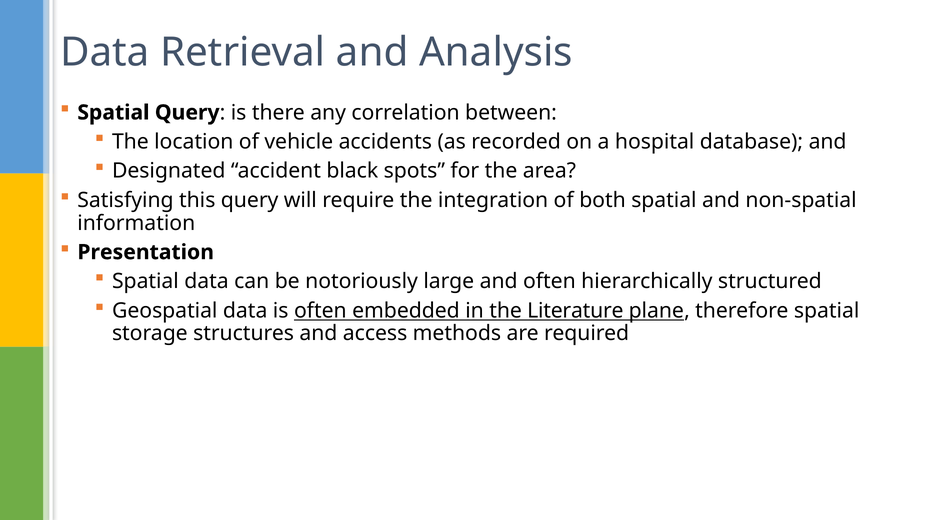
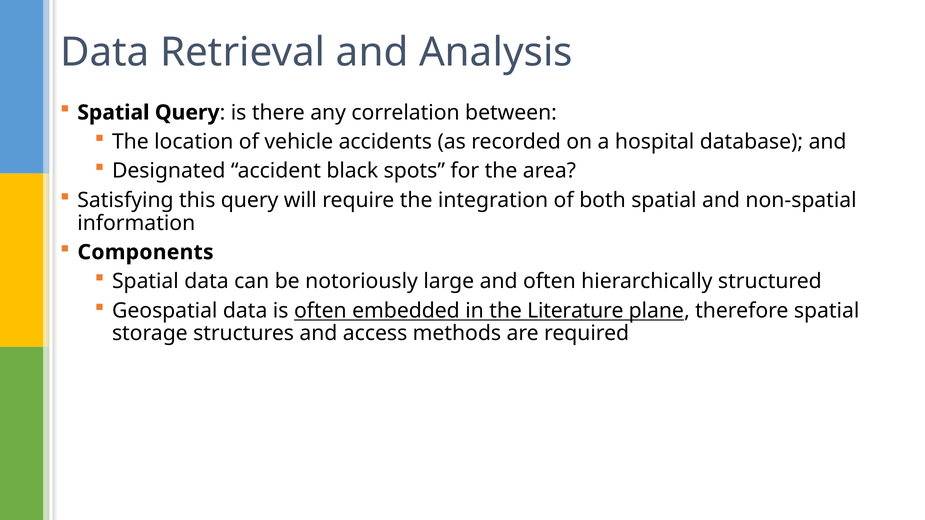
Presentation: Presentation -> Components
